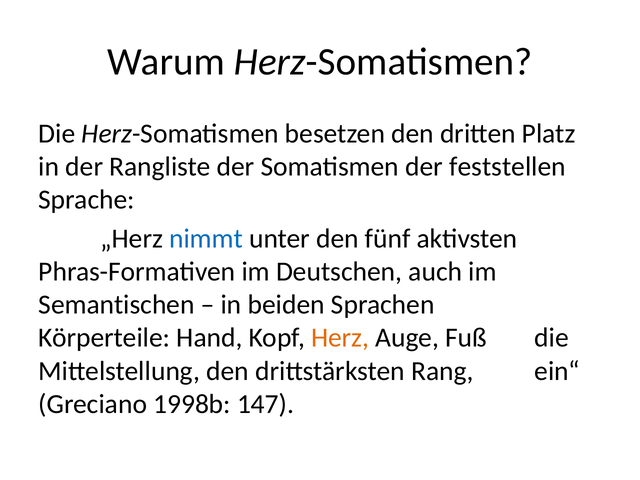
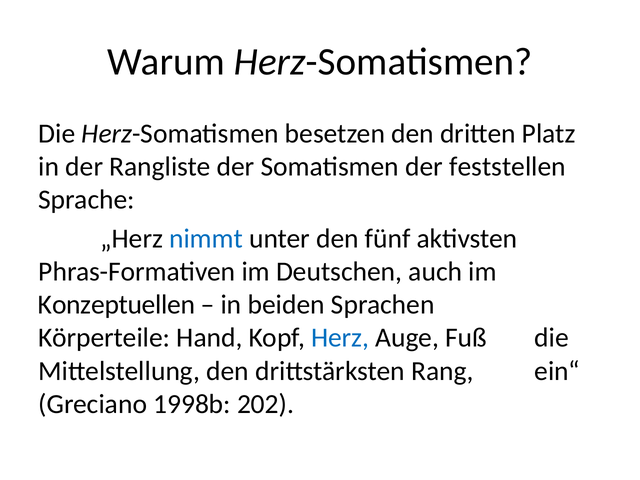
Semantischen: Semantischen -> Konzeptuellen
Herz colour: orange -> blue
147: 147 -> 202
